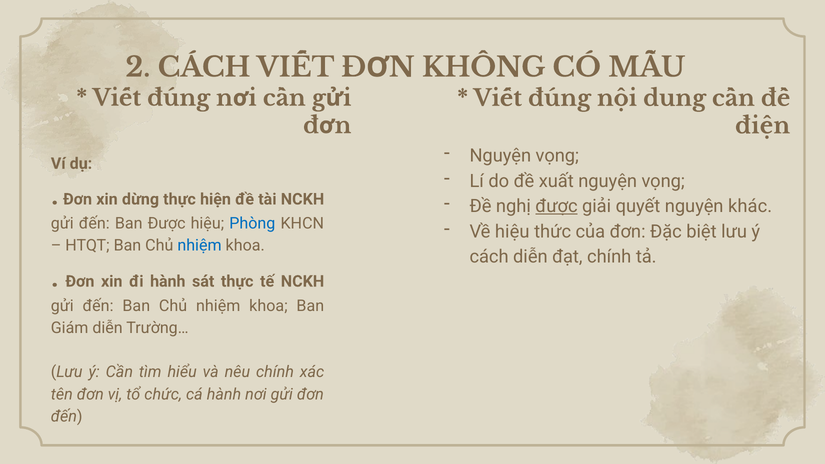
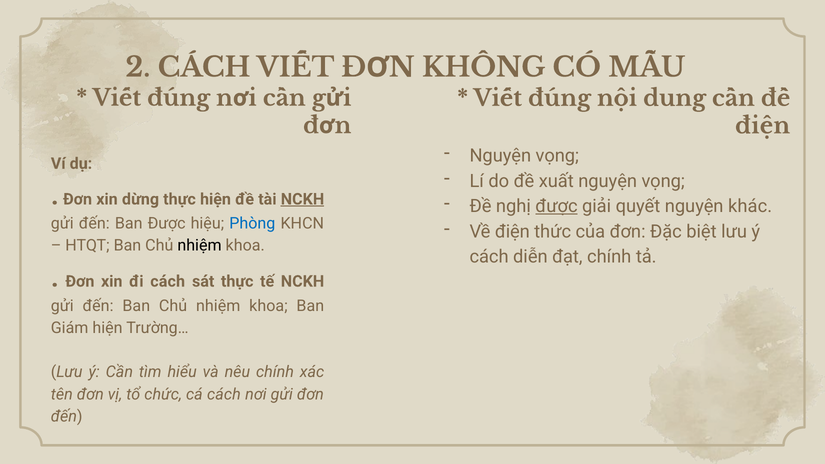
NCKH at (302, 199) underline: none -> present
Về hiệu: hiệu -> điện
nhiệm at (200, 246) colour: blue -> black
đi hành: hành -> cách
Giám diễn: diễn -> hiện
cá hành: hành -> cách
